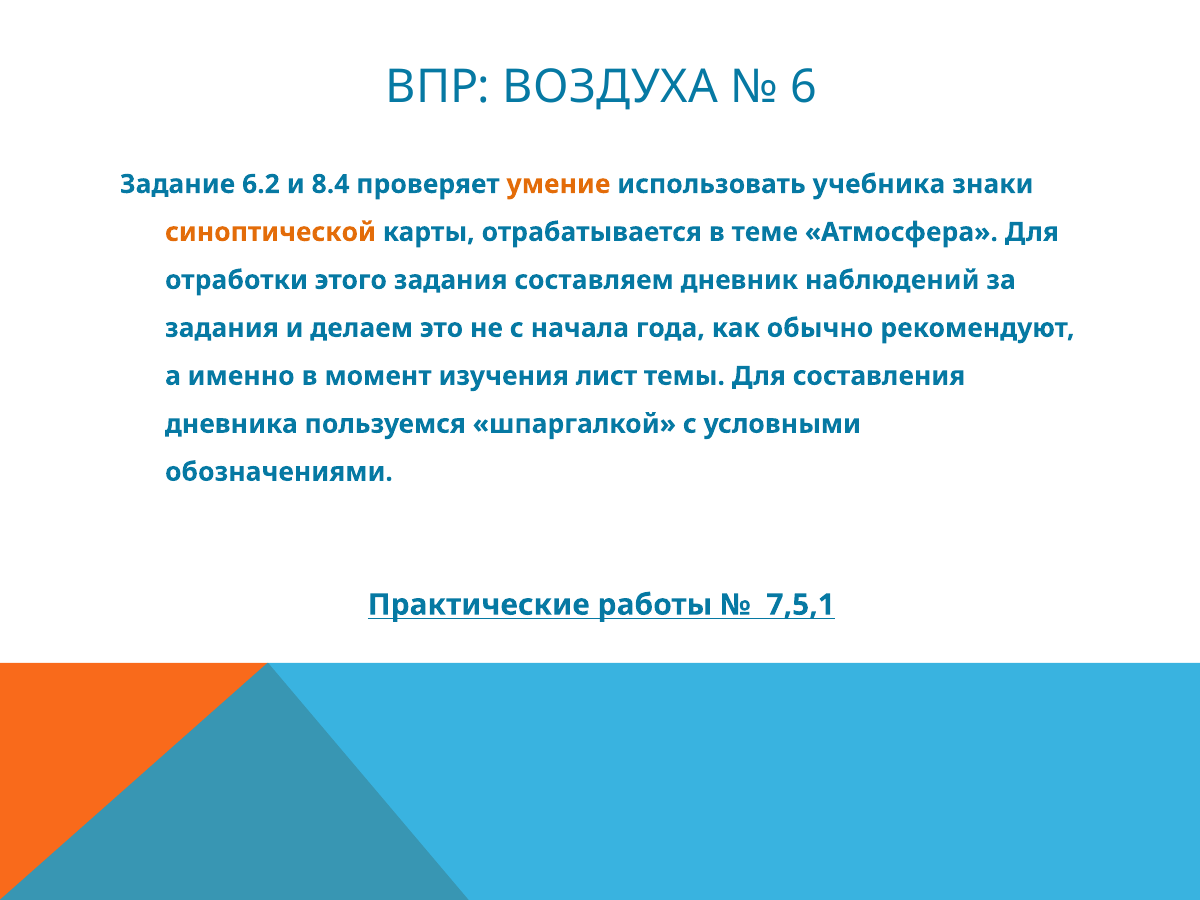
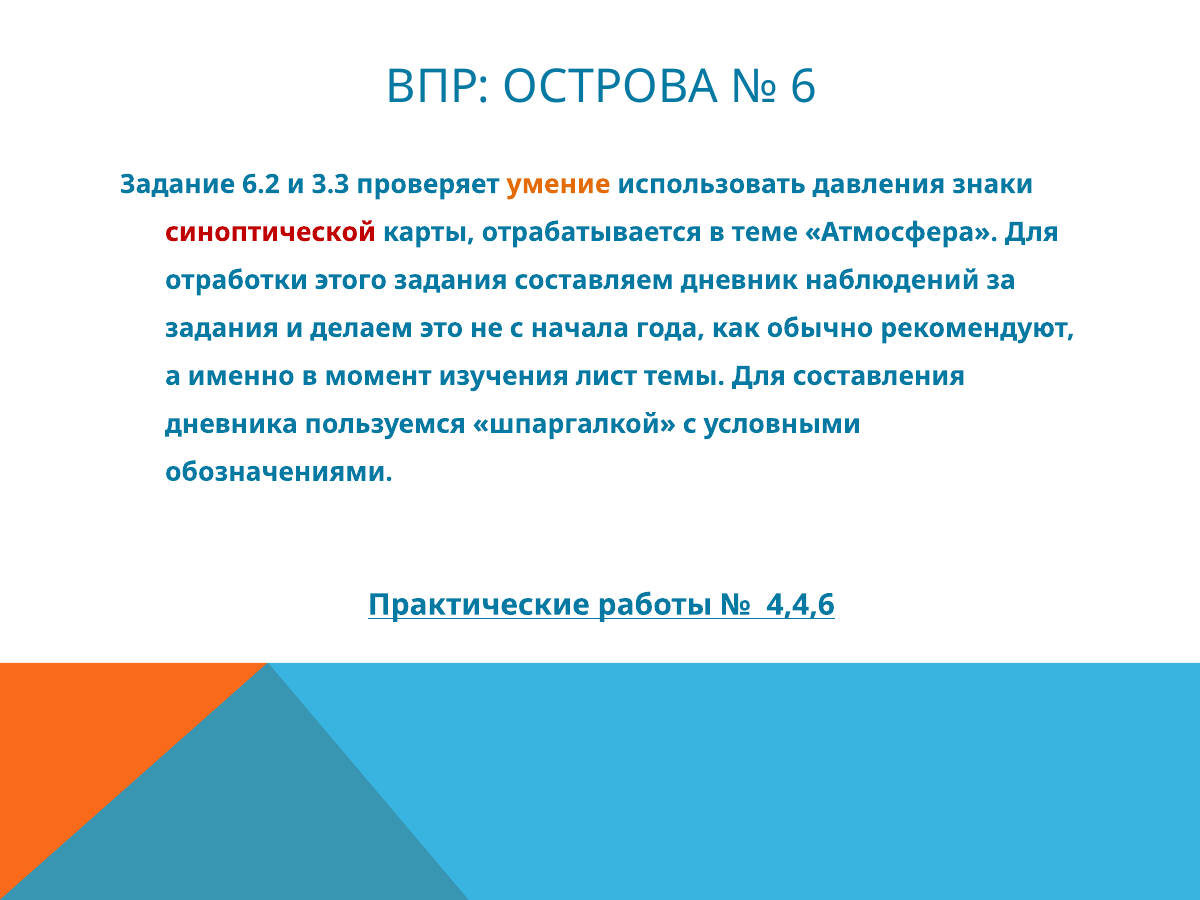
ВОЗДУХА: ВОЗДУХА -> ОСТРОВА
8.4: 8.4 -> 3.3
учебника: учебника -> давления
синоптической colour: orange -> red
7,5,1: 7,5,1 -> 4,4,6
